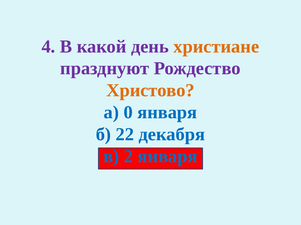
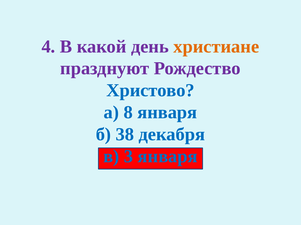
Христово colour: orange -> blue
0: 0 -> 8
22: 22 -> 38
2: 2 -> 3
